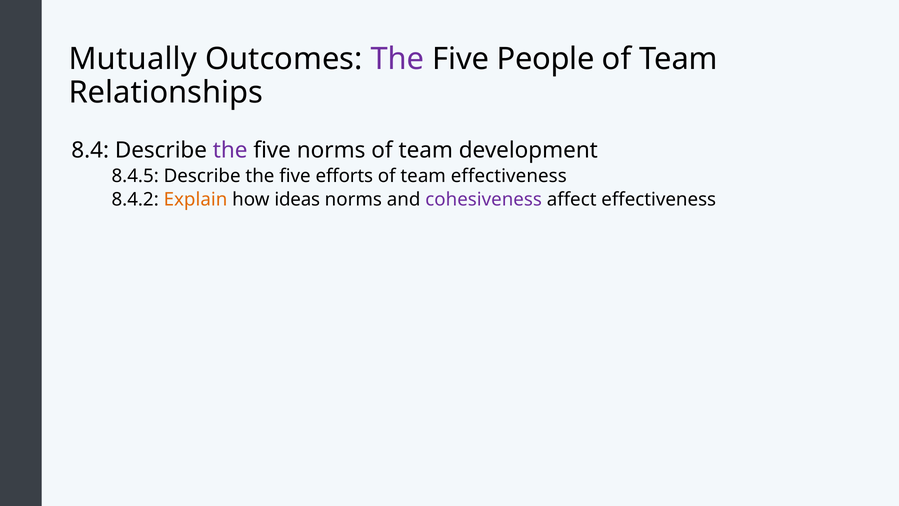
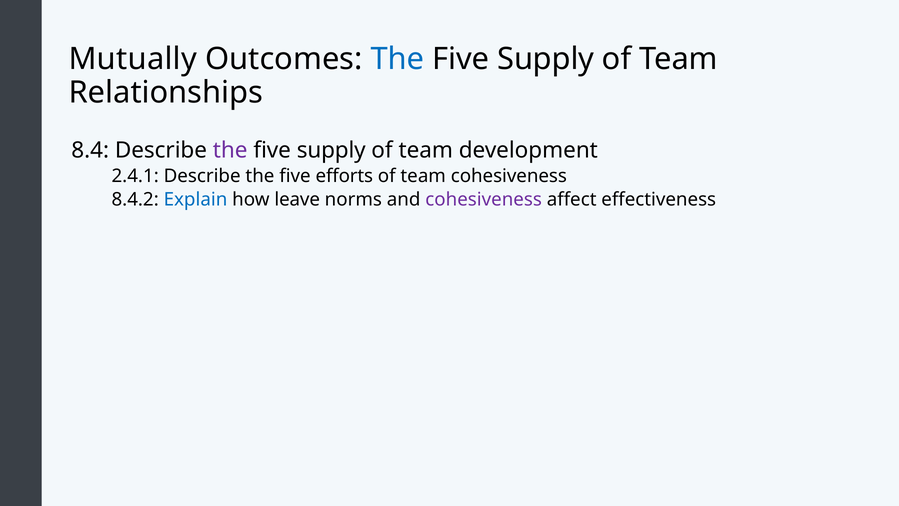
The at (397, 59) colour: purple -> blue
People at (546, 59): People -> Supply
norms at (331, 150): norms -> supply
8.4.5: 8.4.5 -> 2.4.1
team effectiveness: effectiveness -> cohesiveness
Explain colour: orange -> blue
ideas: ideas -> leave
